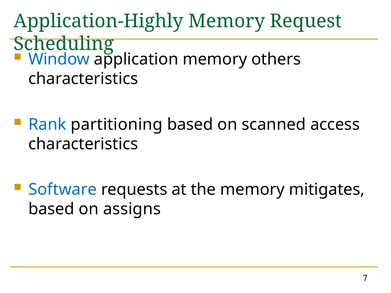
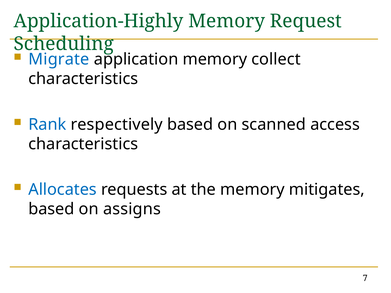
Window: Window -> Migrate
others: others -> collect
partitioning: partitioning -> respectively
Software: Software -> Allocates
